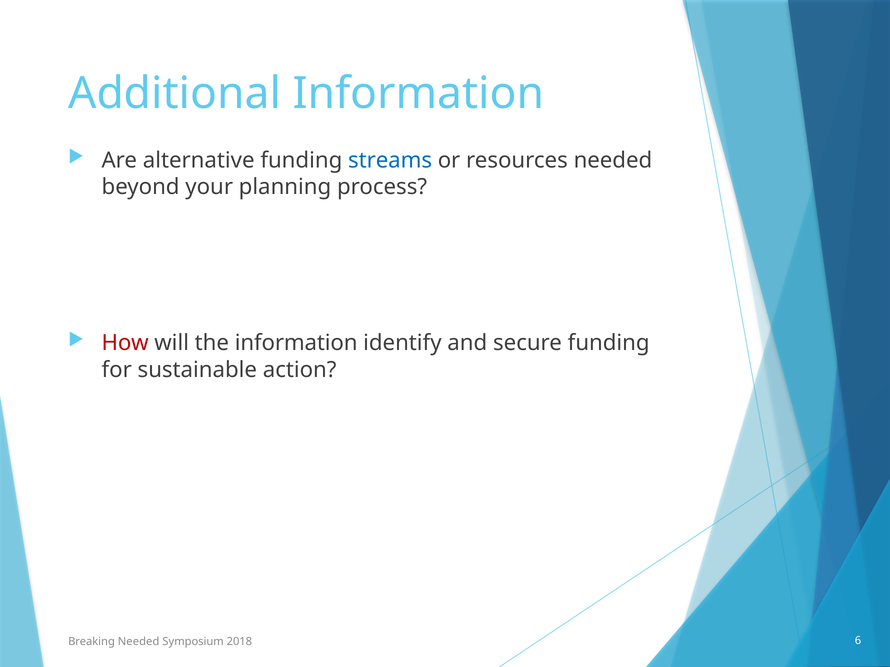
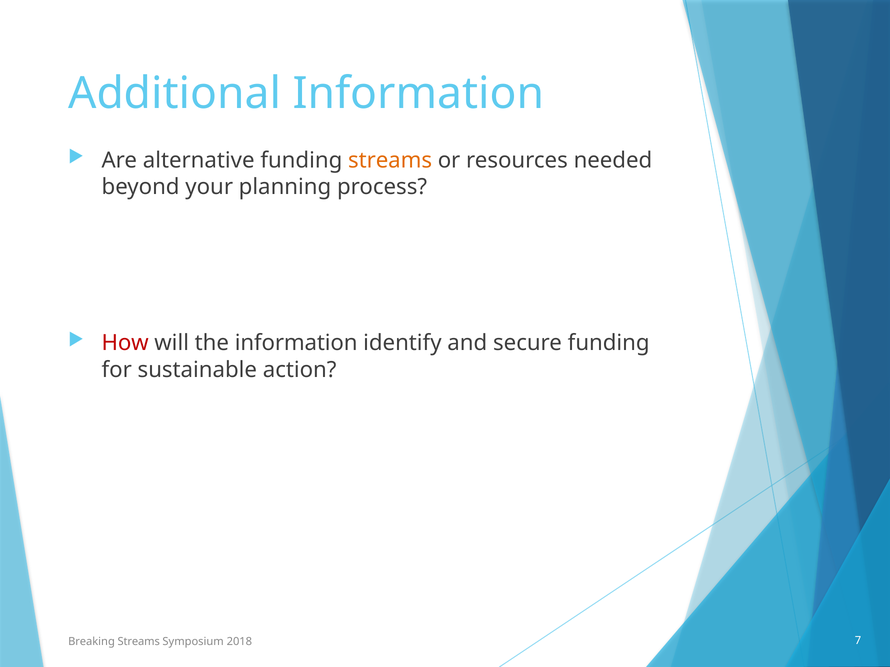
streams at (390, 160) colour: blue -> orange
Breaking Needed: Needed -> Streams
6: 6 -> 7
